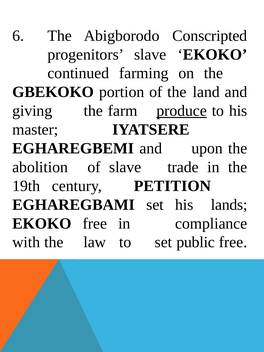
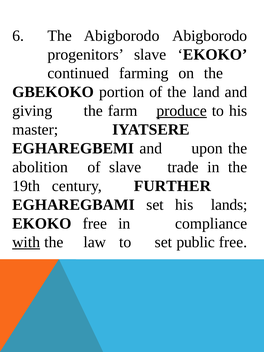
Abigborodo Conscripted: Conscripted -> Abigborodo
PETITION: PETITION -> FURTHER
with underline: none -> present
